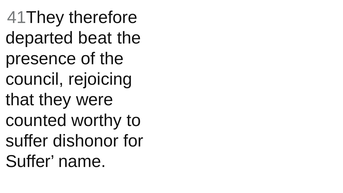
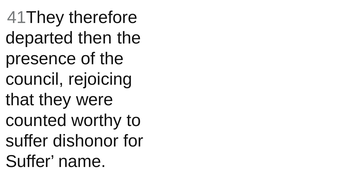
beat: beat -> then
